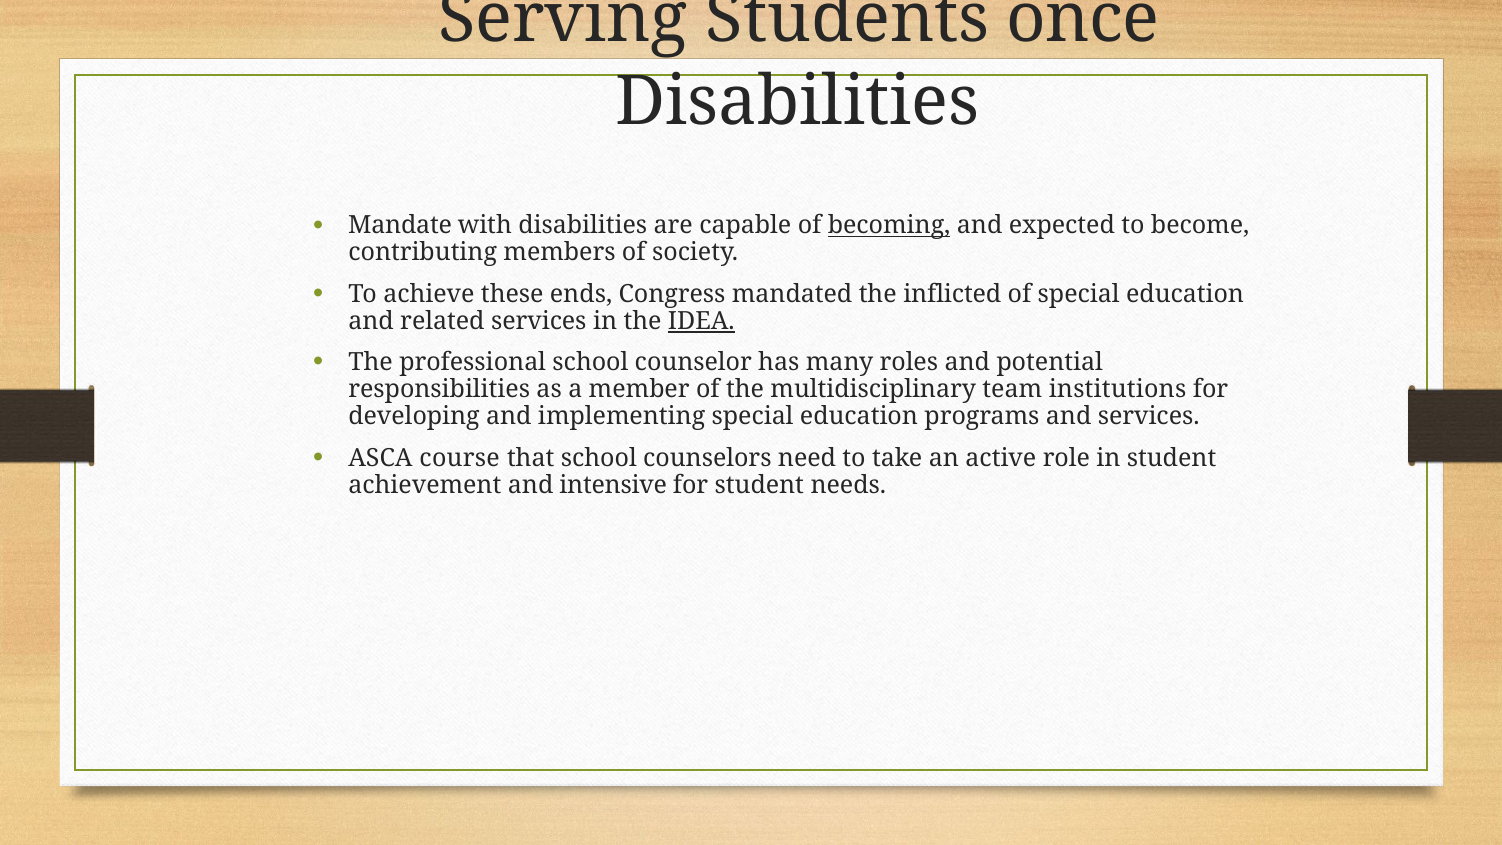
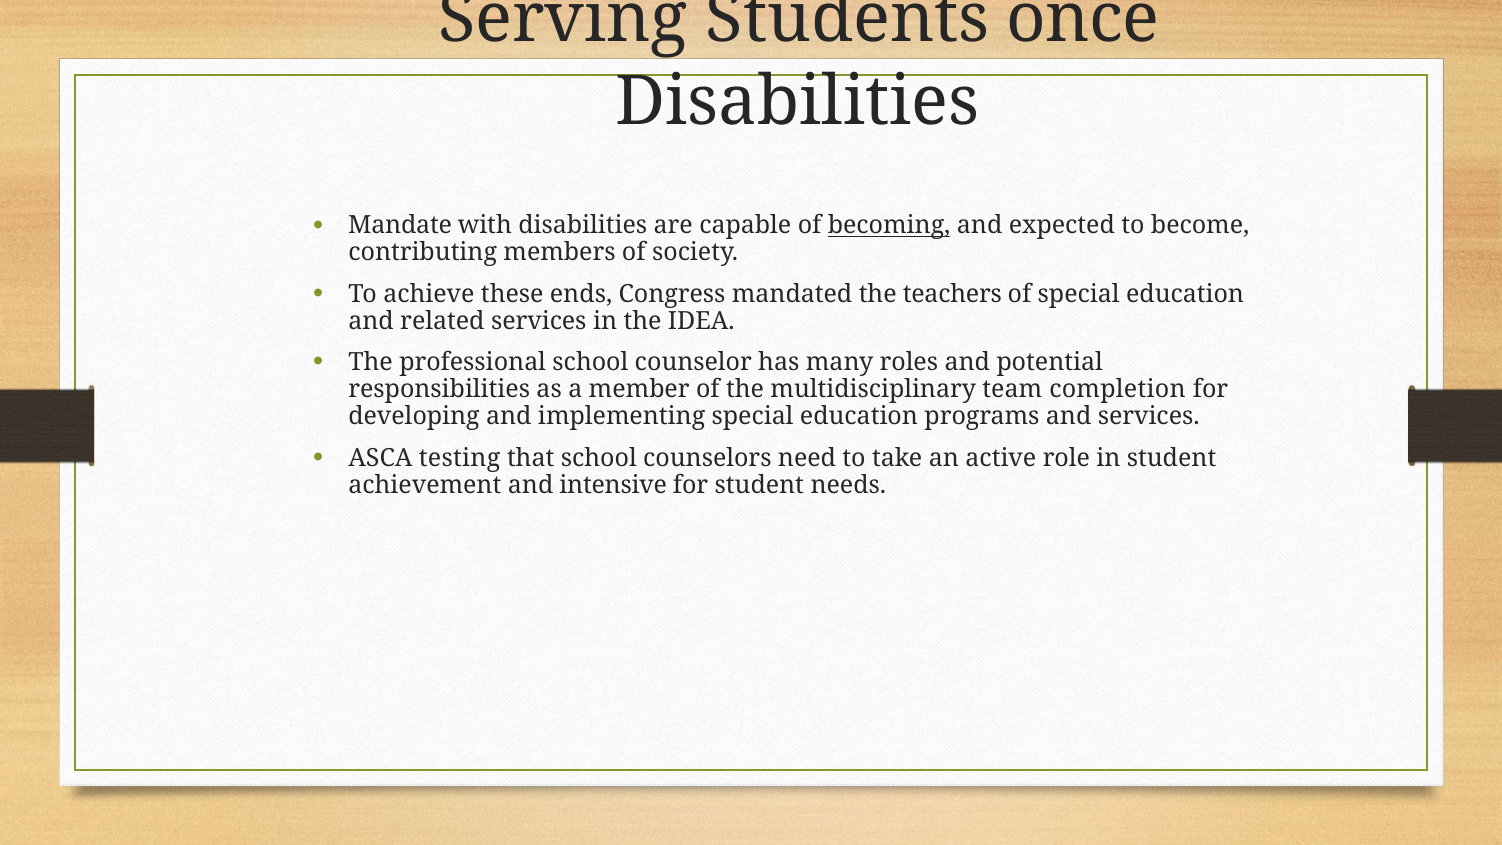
inflicted: inflicted -> teachers
IDEA underline: present -> none
institutions: institutions -> completion
course: course -> testing
